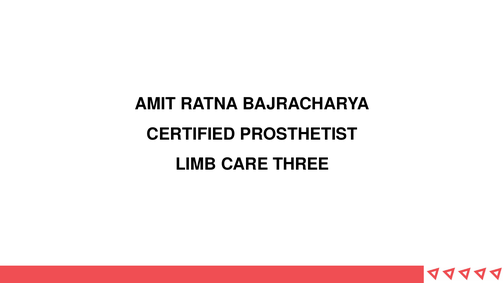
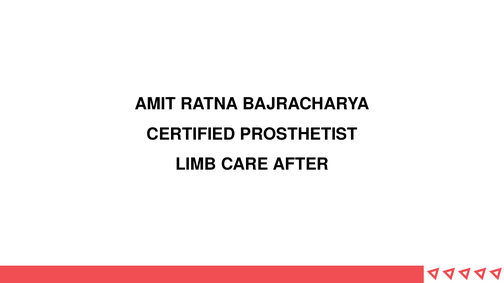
THREE: THREE -> AFTER
